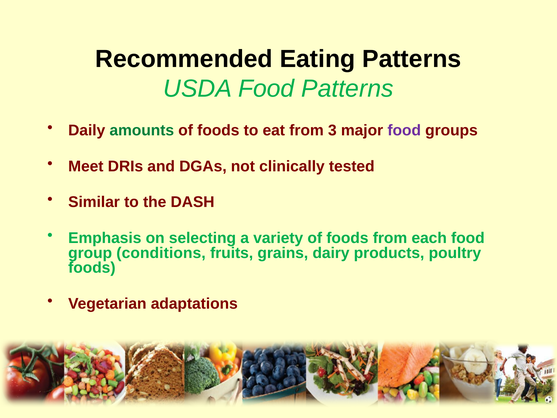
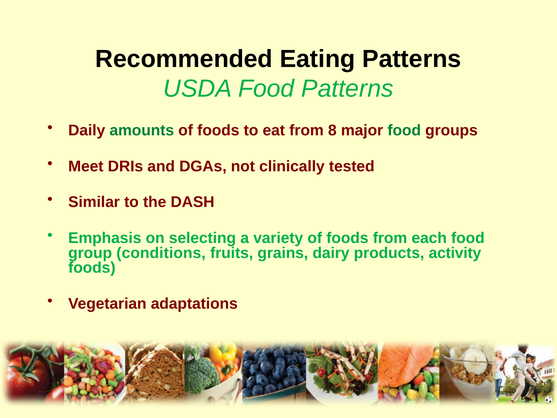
3: 3 -> 8
food at (404, 130) colour: purple -> green
poultry: poultry -> activity
